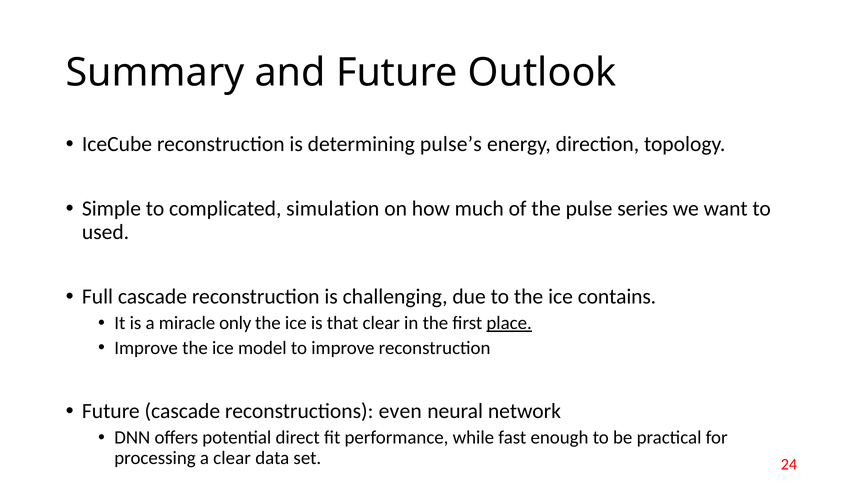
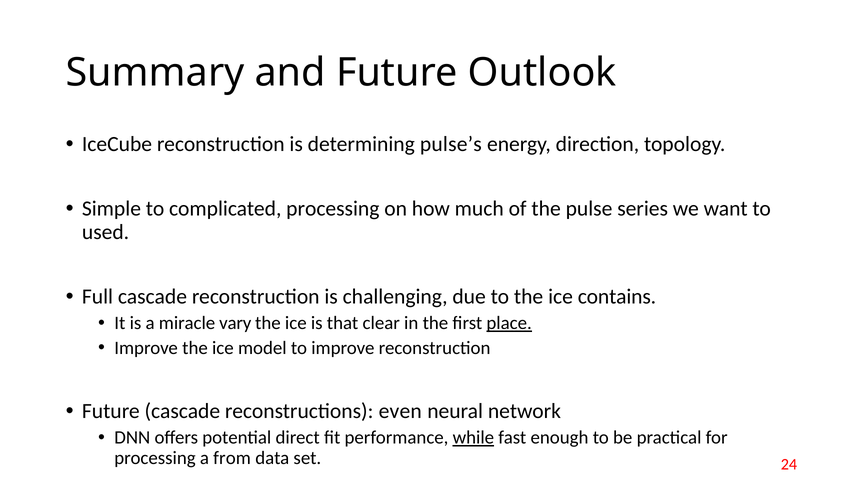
complicated simulation: simulation -> processing
only: only -> vary
while underline: none -> present
a clear: clear -> from
